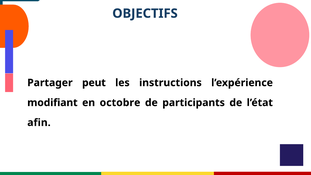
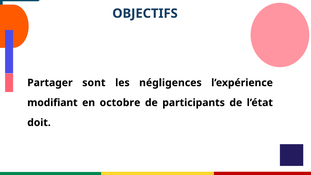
peut: peut -> sont
instructions: instructions -> négligences
afin: afin -> doit
